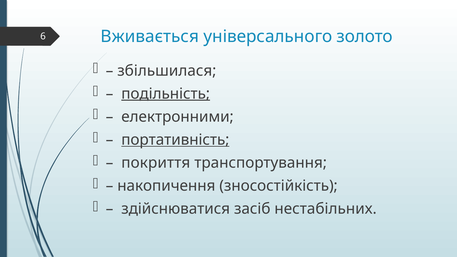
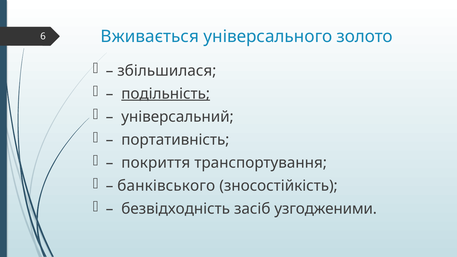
електронними: електронними -> універсальний
портативність underline: present -> none
накопичення: накопичення -> банківського
здійснюватися: здійснюватися -> безвідходність
нестабільних: нестабільних -> узгодженими
